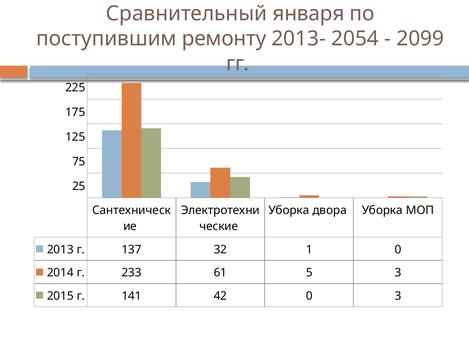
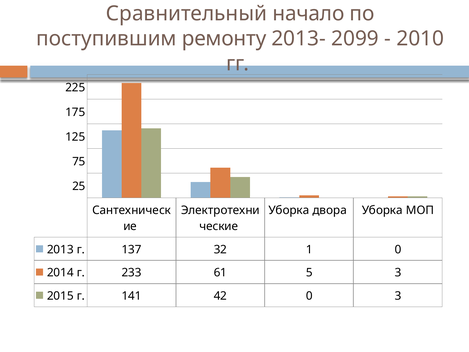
января: января -> начало
2054: 2054 -> 2099
2099: 2099 -> 2010
